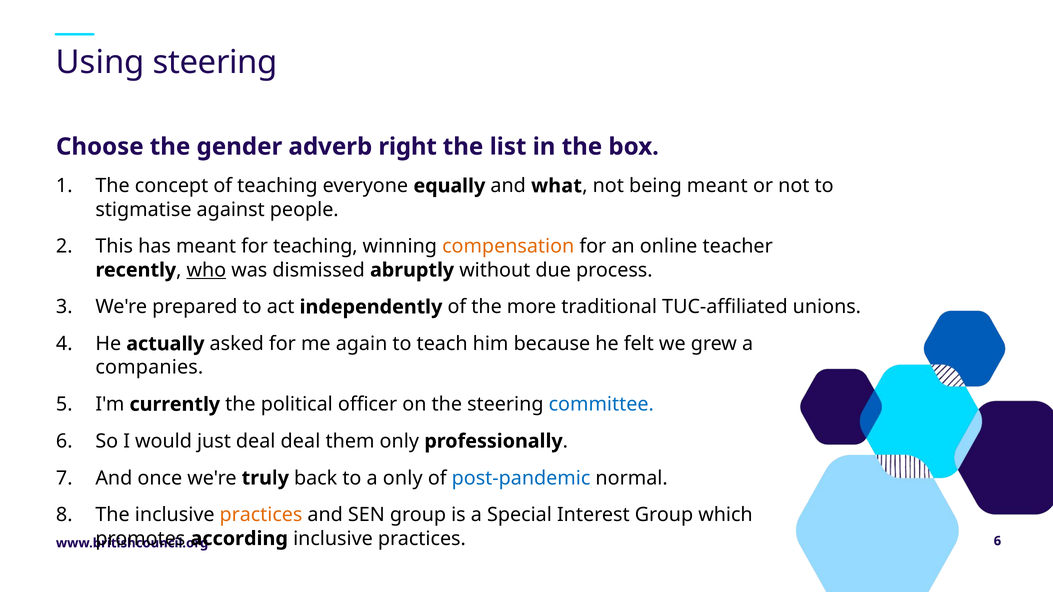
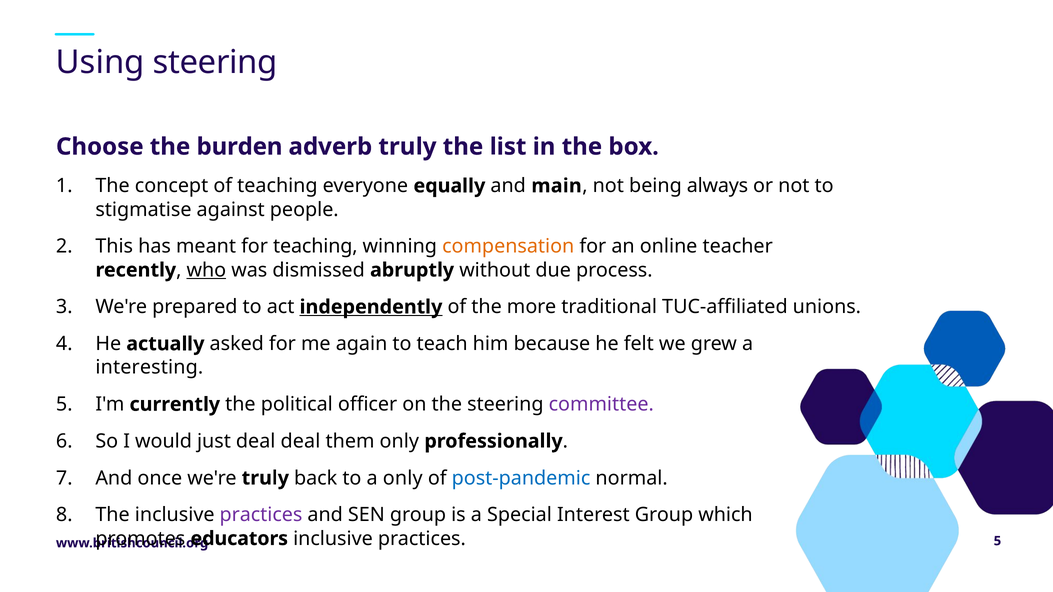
gender: gender -> burden
adverb right: right -> truly
what: what -> main
being meant: meant -> always
independently underline: none -> present
companies: companies -> interesting
committee colour: blue -> purple
practices at (261, 515) colour: orange -> purple
according: according -> educators
practices 6: 6 -> 5
